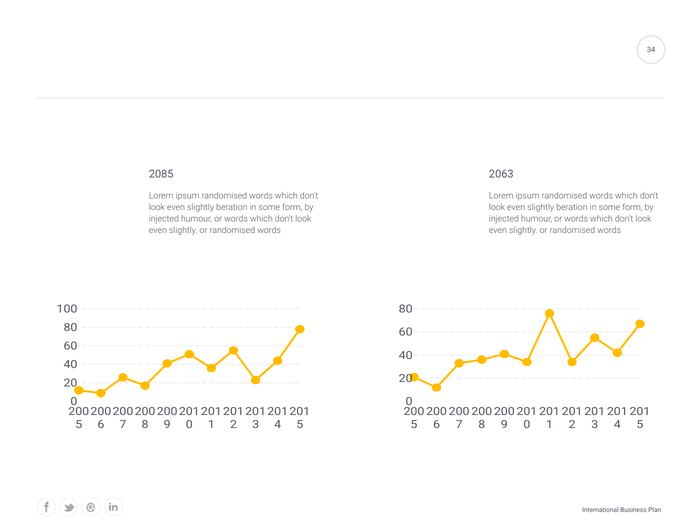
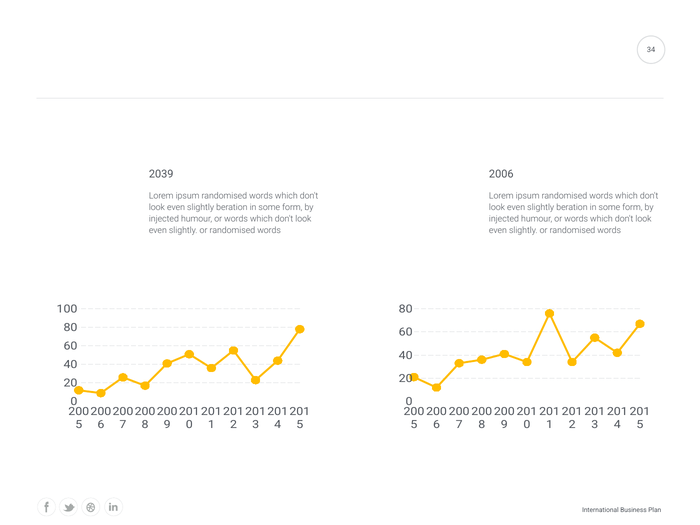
2085: 2085 -> 2039
2063: 2063 -> 2006
